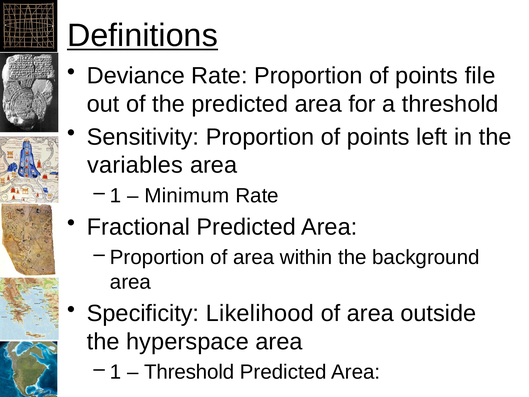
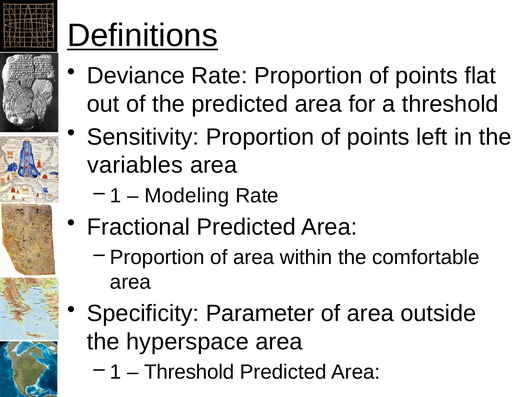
file: file -> flat
Minimum: Minimum -> Modeling
background: background -> comfortable
Likelihood: Likelihood -> Parameter
